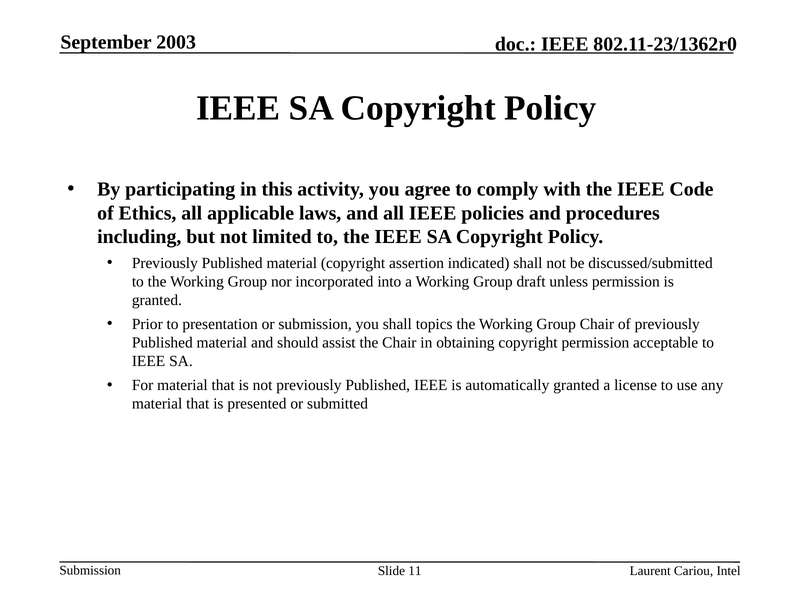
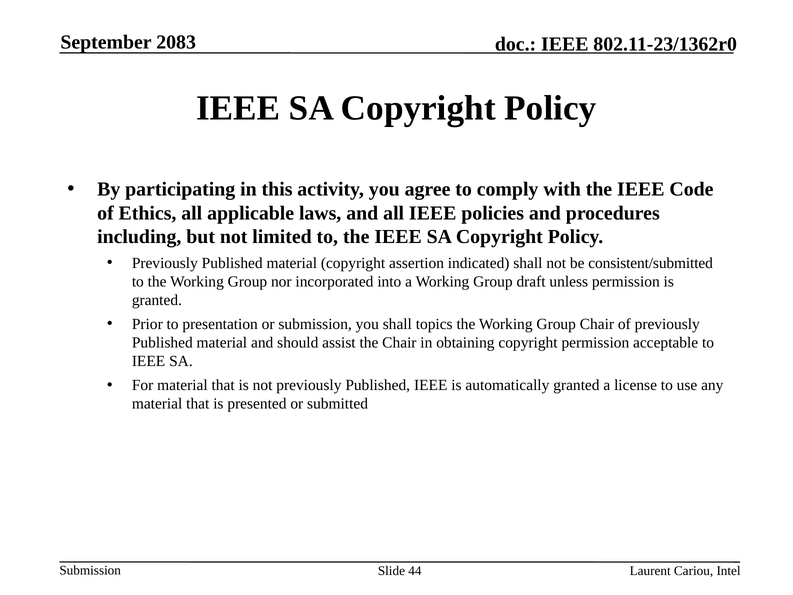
2003: 2003 -> 2083
discussed/submitted: discussed/submitted -> consistent/submitted
11: 11 -> 44
